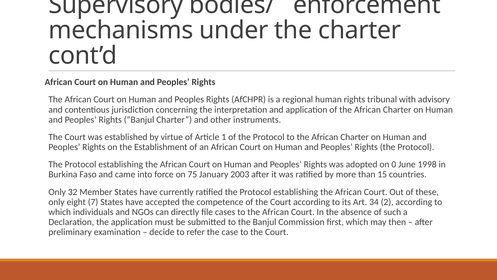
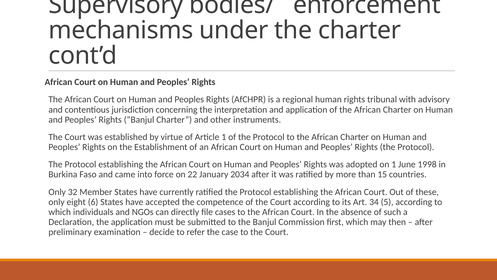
on 0: 0 -> 1
75: 75 -> 22
2003: 2003 -> 2034
7: 7 -> 6
2: 2 -> 5
